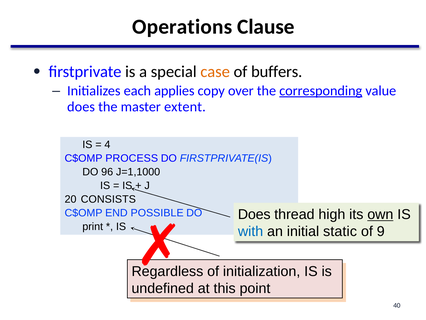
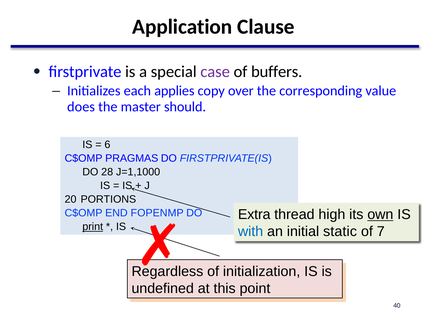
Operations: Operations -> Application
case colour: orange -> purple
corresponding underline: present -> none
extent: extent -> should
4: 4 -> 6
PROCESS: PROCESS -> PRAGMAS
96: 96 -> 28
CONSISTS: CONSISTS -> PORTIONS
Does at (254, 214): Does -> Extra
POSSIBLE: POSSIBLE -> FOPENMP
print underline: none -> present
9: 9 -> 7
